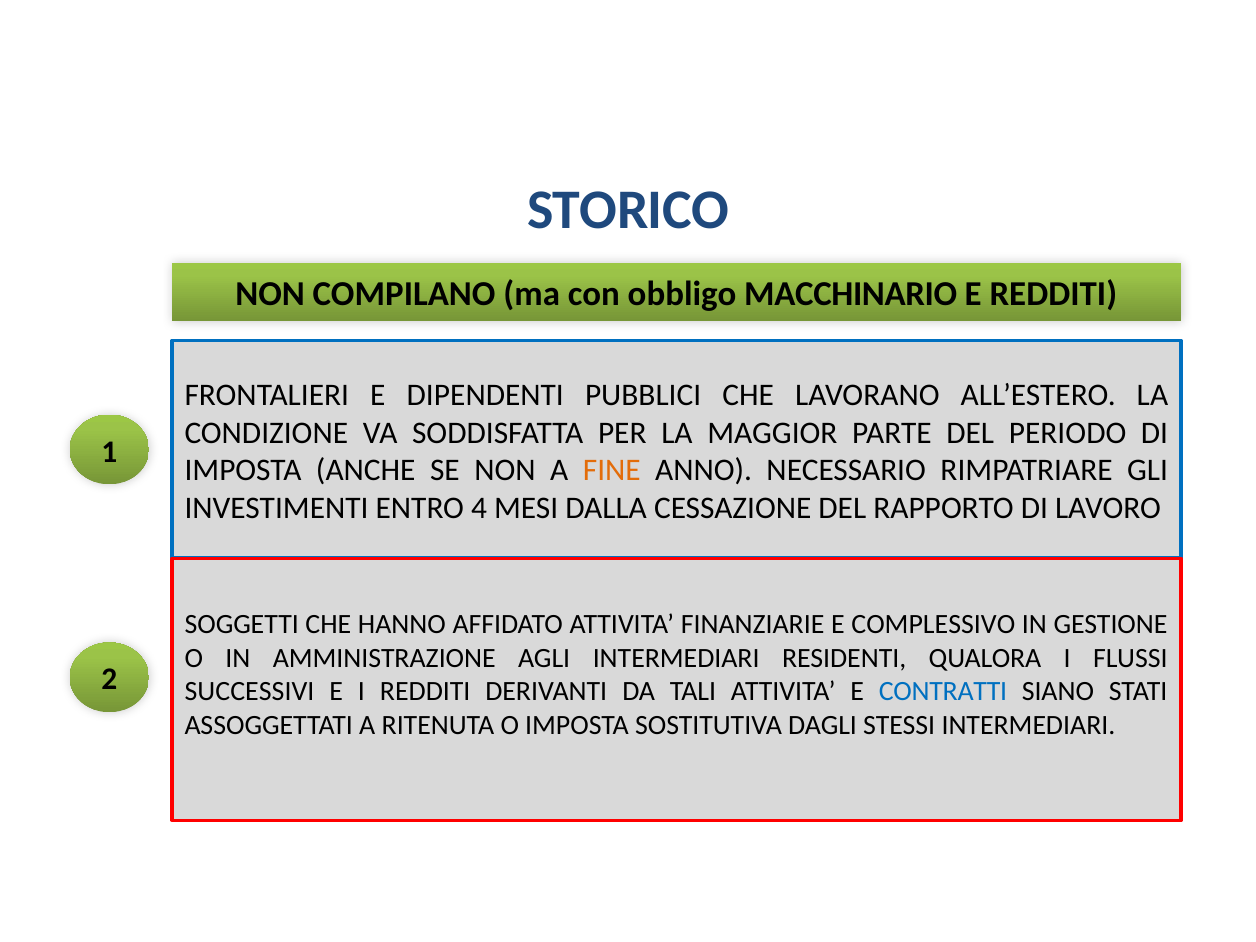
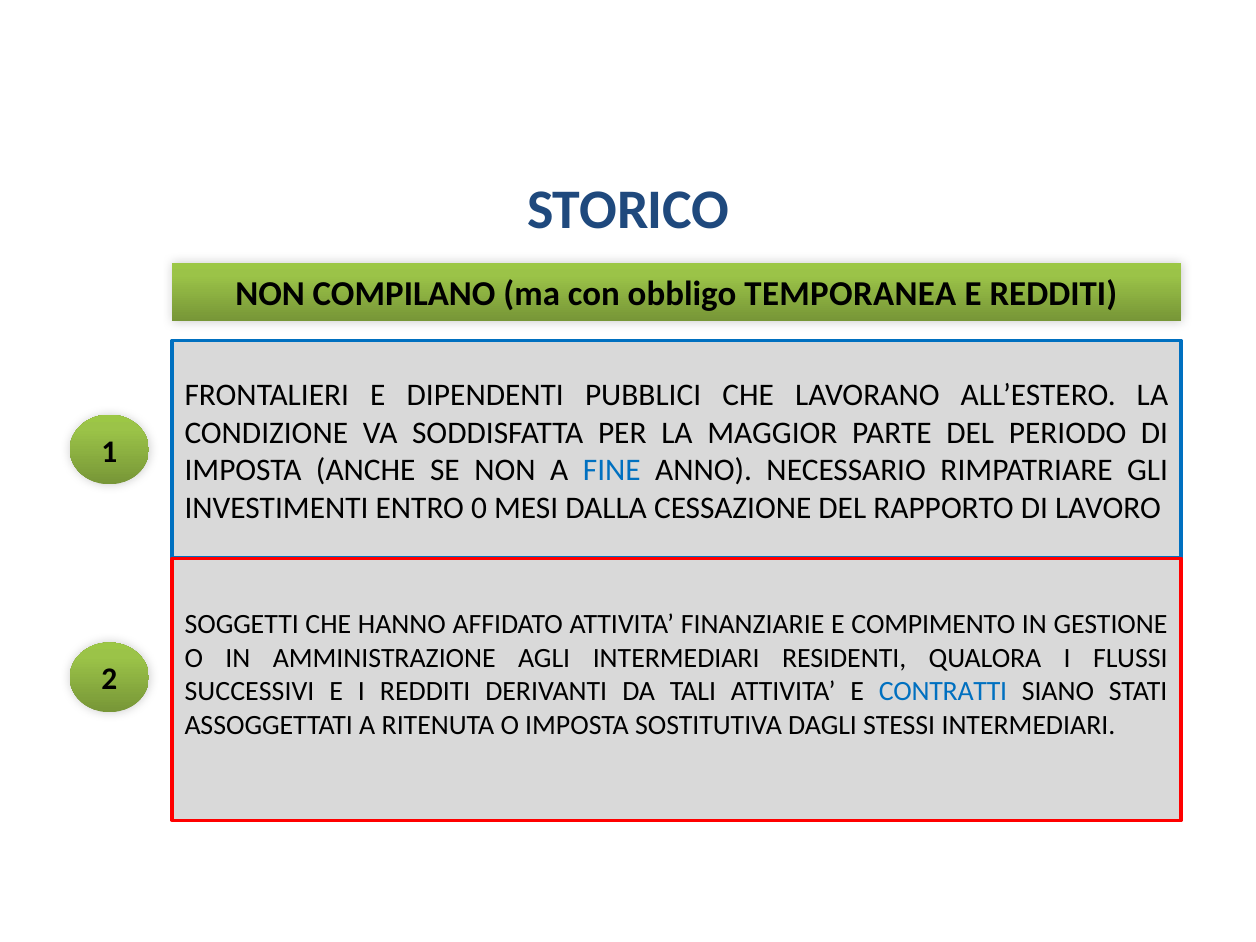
MACCHINARIO: MACCHINARIO -> TEMPORANEA
FINE colour: orange -> blue
4: 4 -> 0
COMPLESSIVO: COMPLESSIVO -> COMPIMENTO
